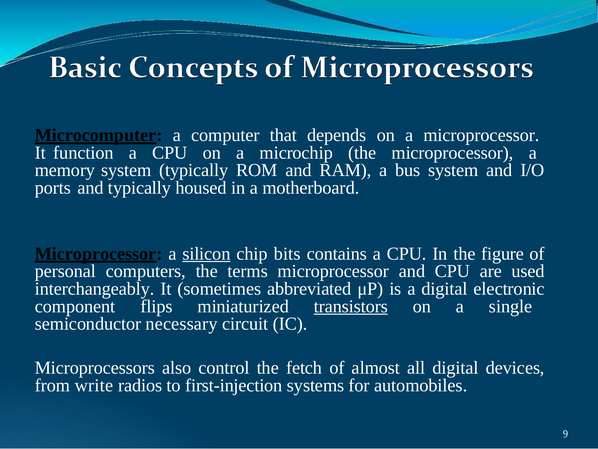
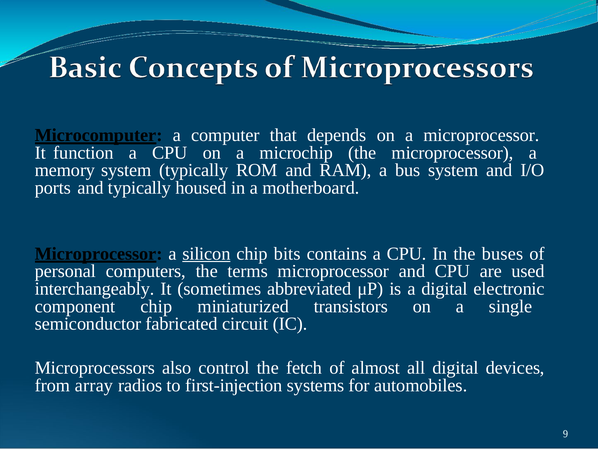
figure: figure -> buses
component flips: flips -> chip
transistors underline: present -> none
necessary: necessary -> fabricated
write: write -> array
